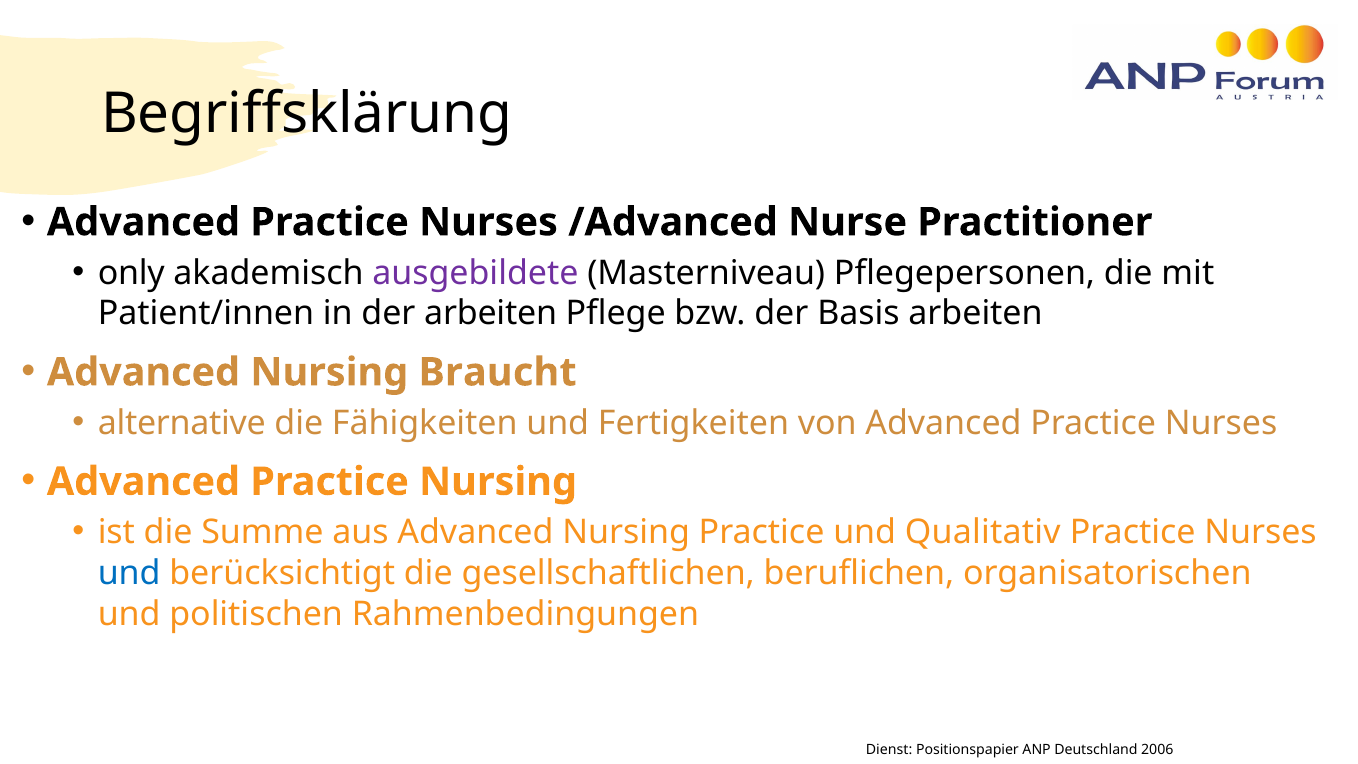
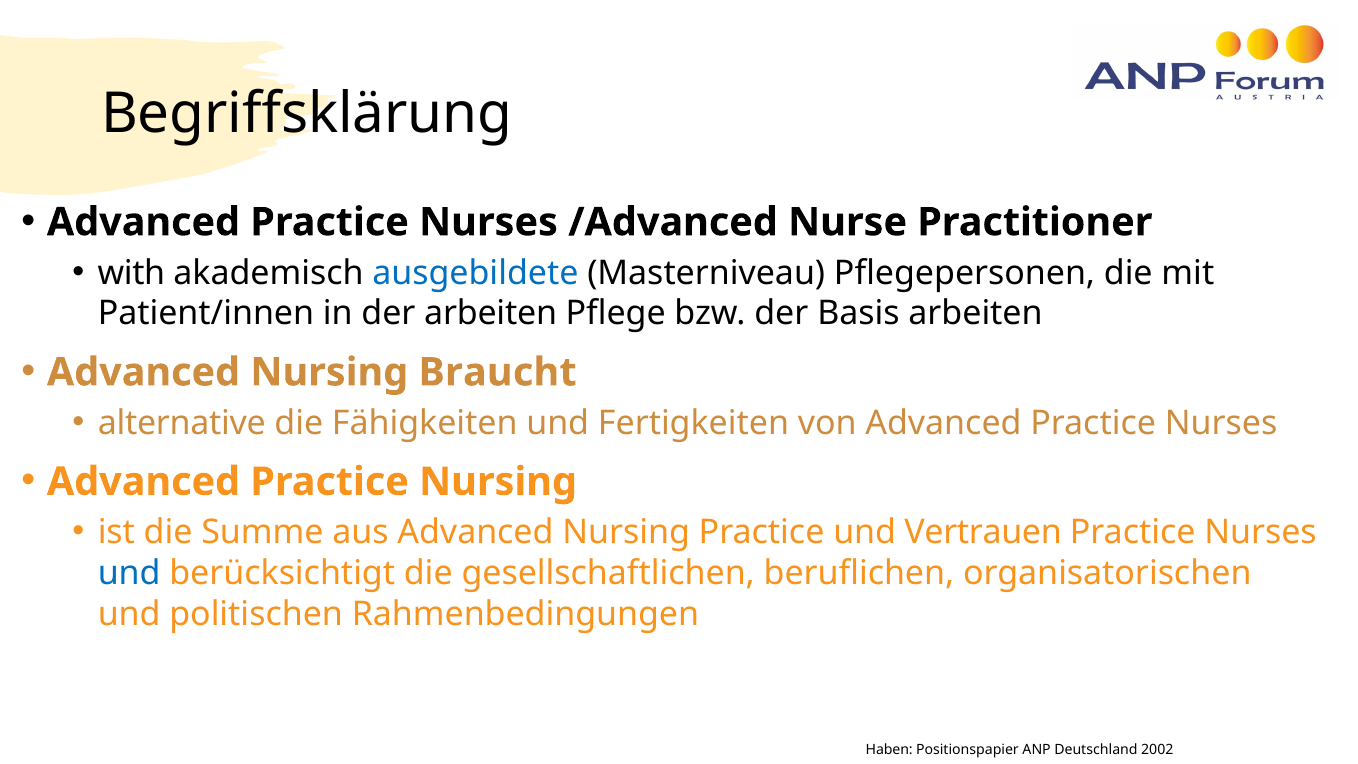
only: only -> with
ausgebildete colour: purple -> blue
Qualitativ: Qualitativ -> Vertrauen
Dienst: Dienst -> Haben
2006: 2006 -> 2002
